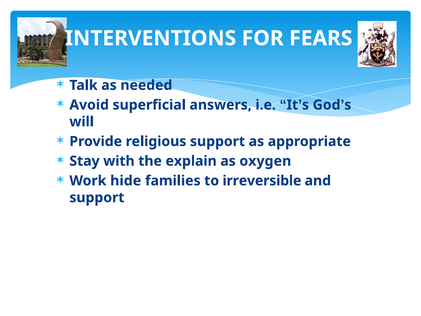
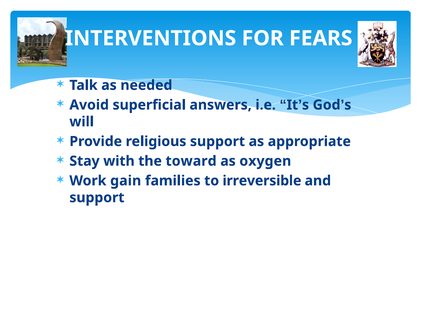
explain: explain -> toward
hide: hide -> gain
